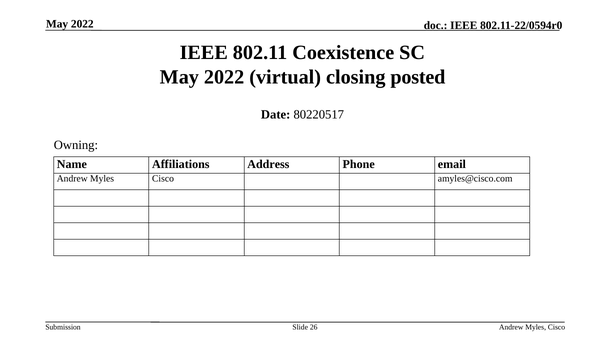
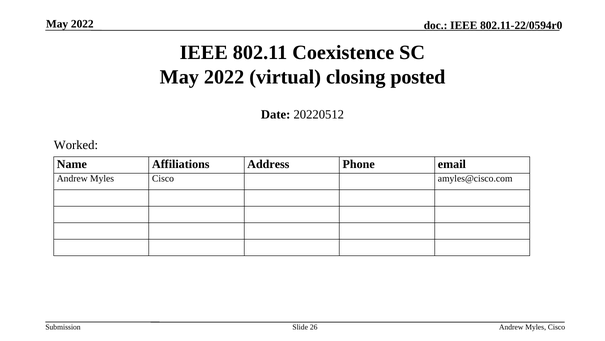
80220517: 80220517 -> 20220512
Owning: Owning -> Worked
